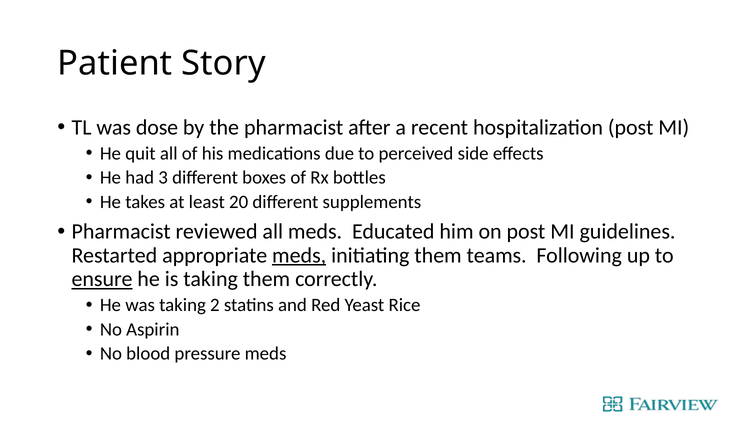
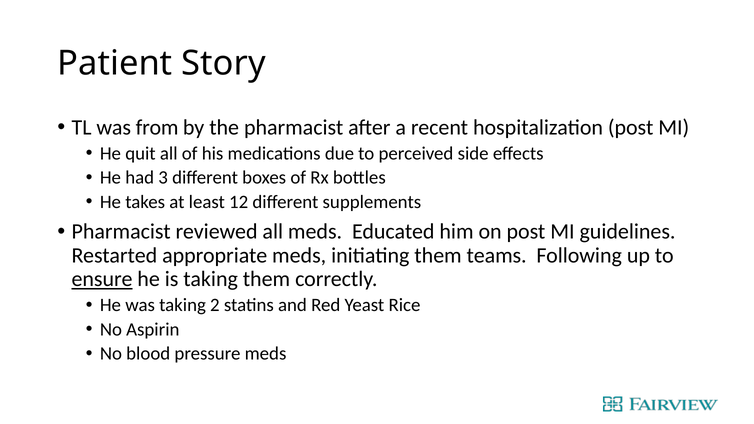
dose: dose -> from
20: 20 -> 12
meds at (299, 256) underline: present -> none
